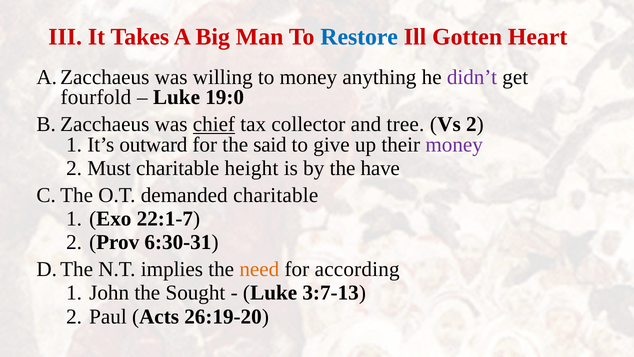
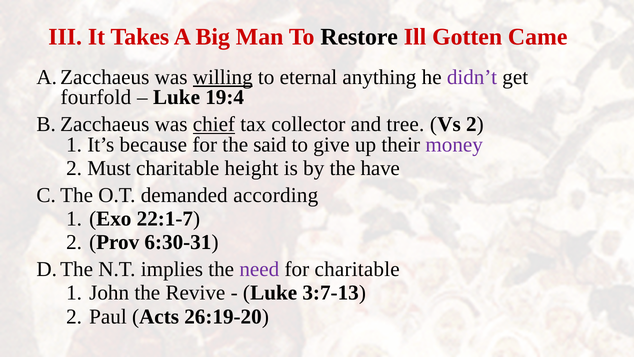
Restore colour: blue -> black
Heart: Heart -> Came
willing underline: none -> present
to money: money -> eternal
19:0: 19:0 -> 19:4
outward: outward -> because
demanded charitable: charitable -> according
need colour: orange -> purple
for according: according -> charitable
Sought: Sought -> Revive
